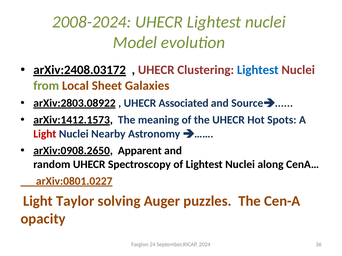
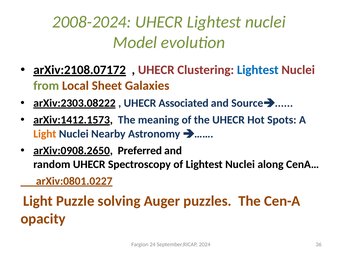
arXiv:2408.03172: arXiv:2408.03172 -> arXiv:2108.07172
arXiv:2803.08922: arXiv:2803.08922 -> arXiv:2303.08222
Light at (45, 134) colour: red -> orange
Apparent: Apparent -> Preferred
Taylor: Taylor -> Puzzle
